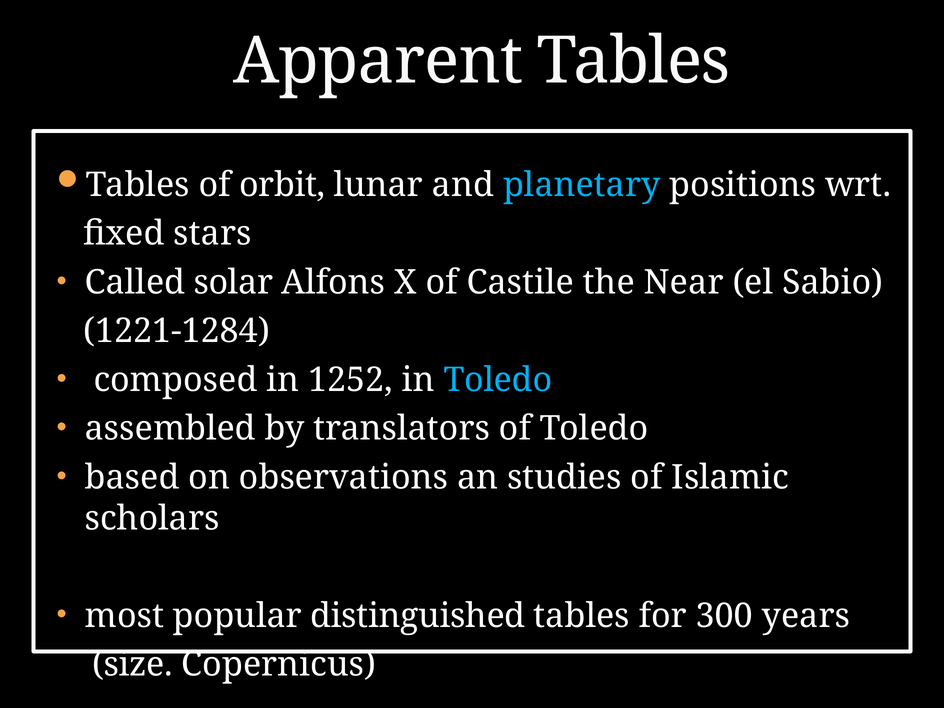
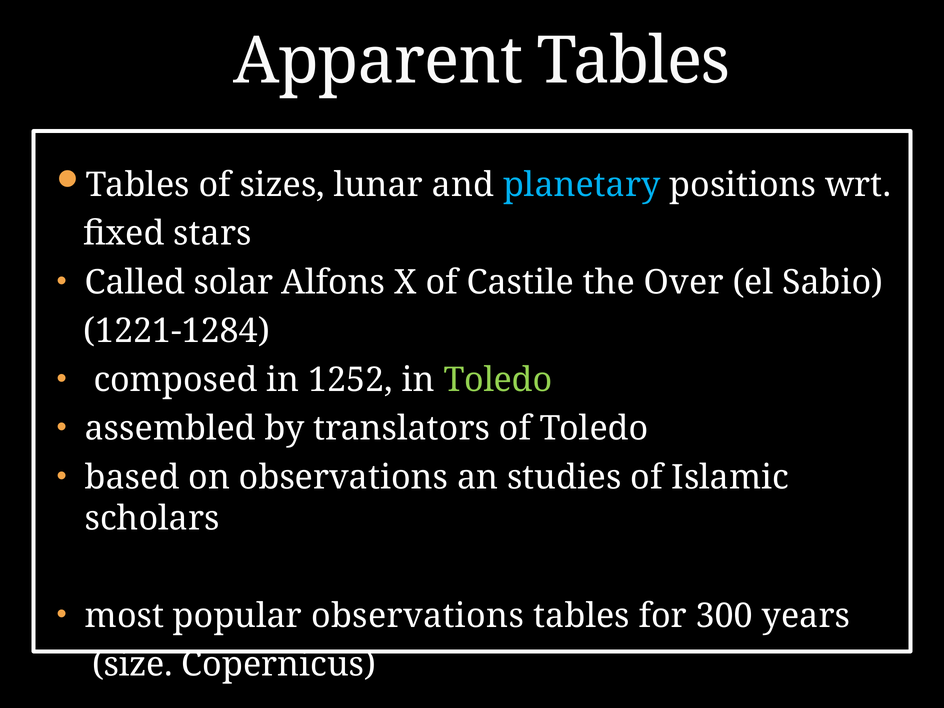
orbit: orbit -> sizes
Near: Near -> Over
Toledo at (498, 380) colour: light blue -> light green
popular distinguished: distinguished -> observations
